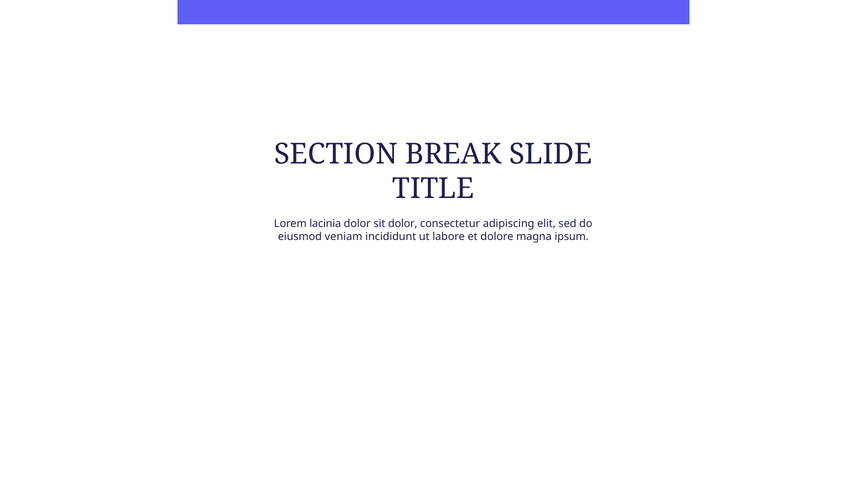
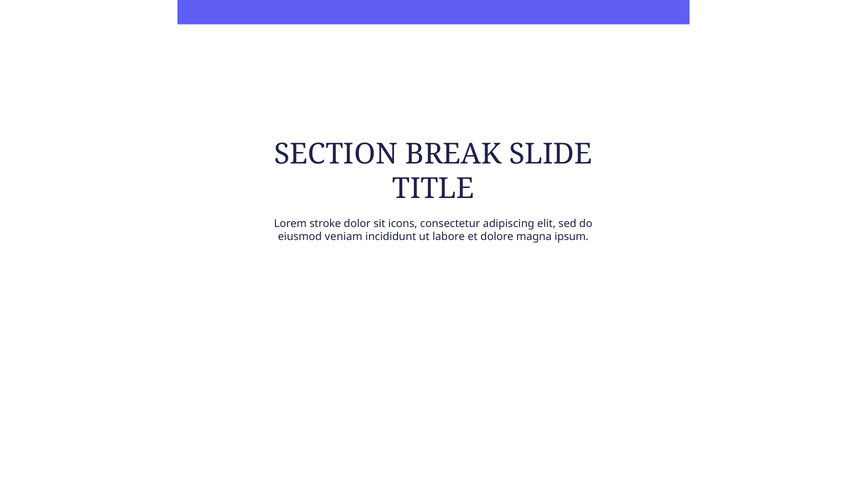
lacinia: lacinia -> stroke
sit dolor: dolor -> icons
